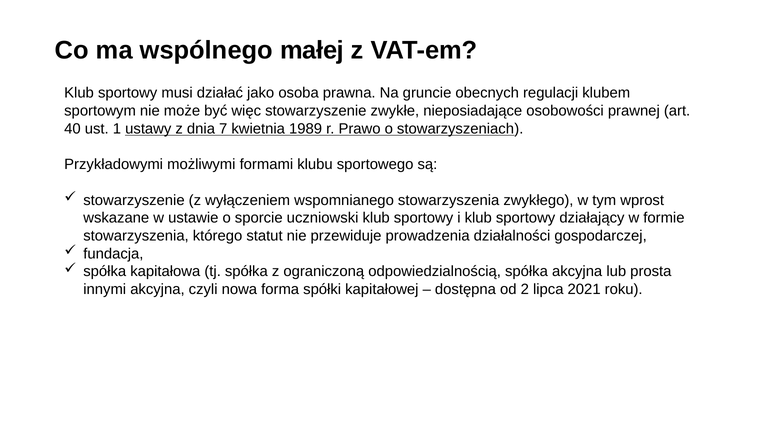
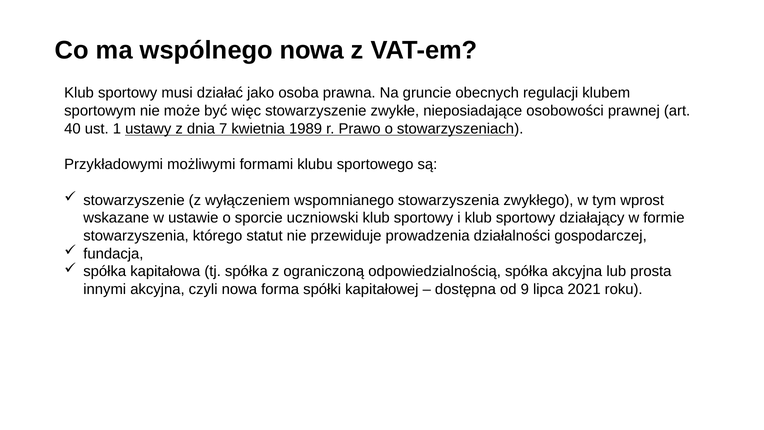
wspólnego małej: małej -> nowa
2: 2 -> 9
